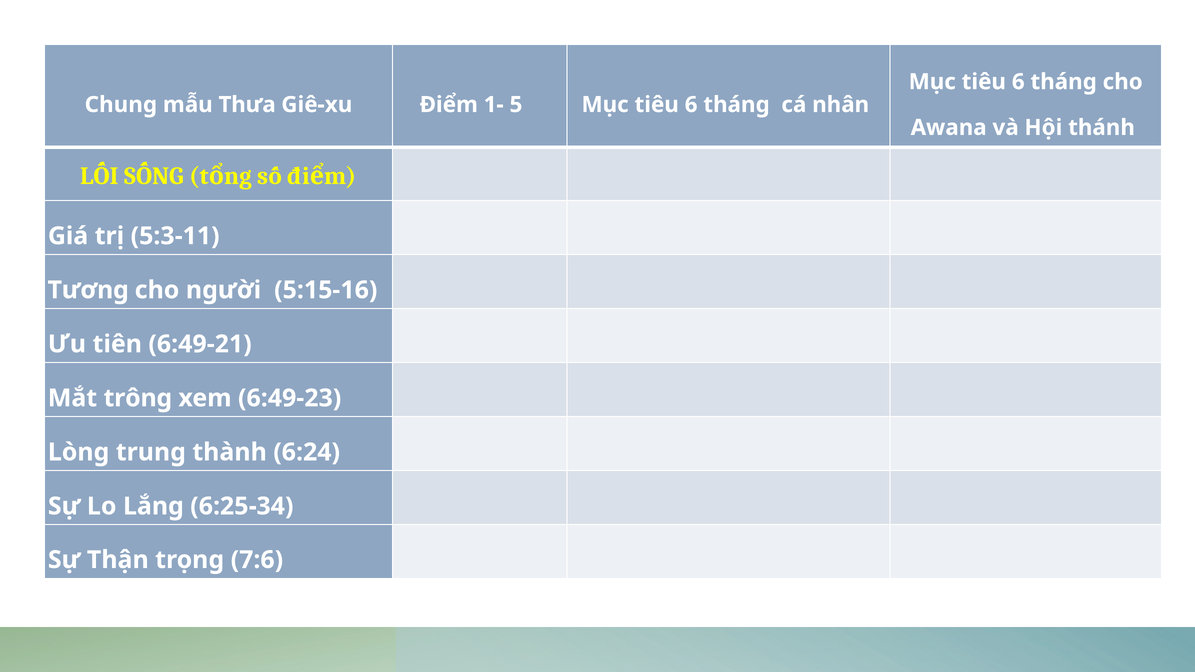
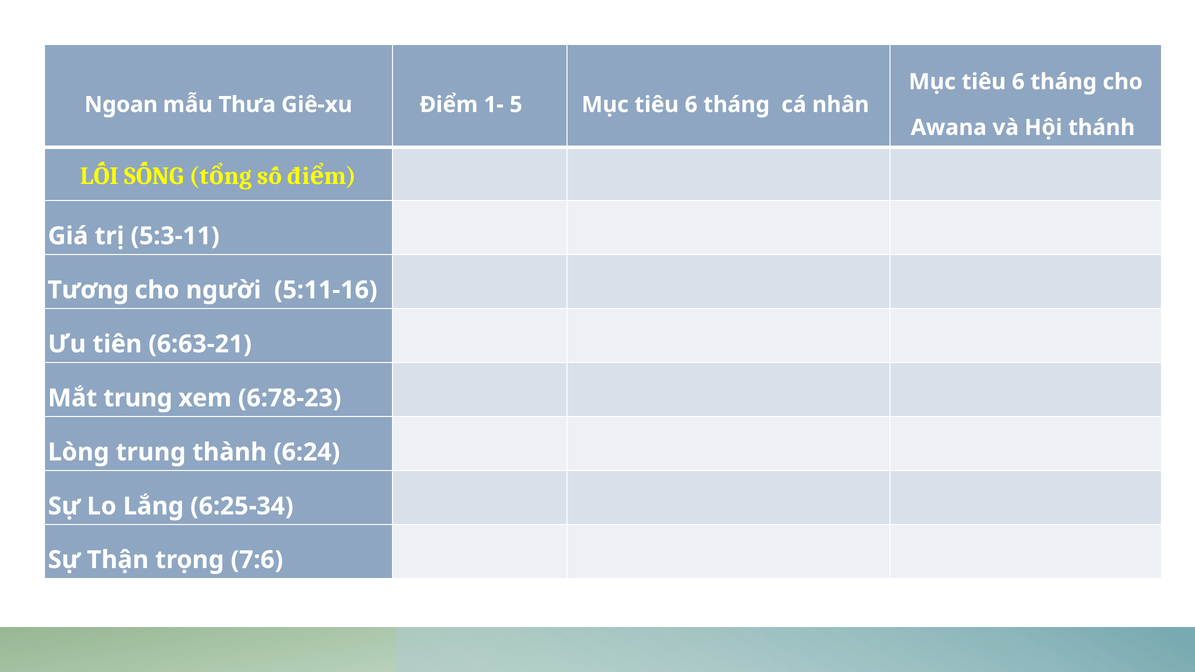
Chung: Chung -> Ngoan
5:15-16: 5:15-16 -> 5:11-16
6:49-21: 6:49-21 -> 6:63-21
Mắt trông: trông -> trung
6:49-23: 6:49-23 -> 6:78-23
